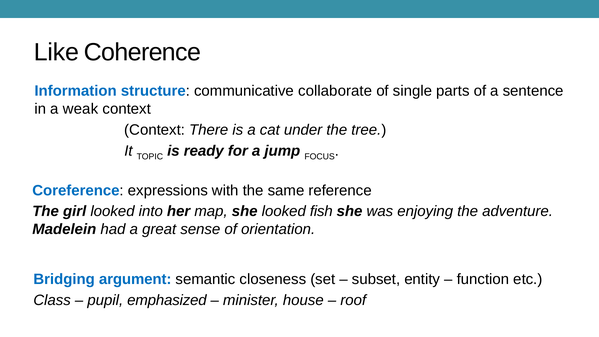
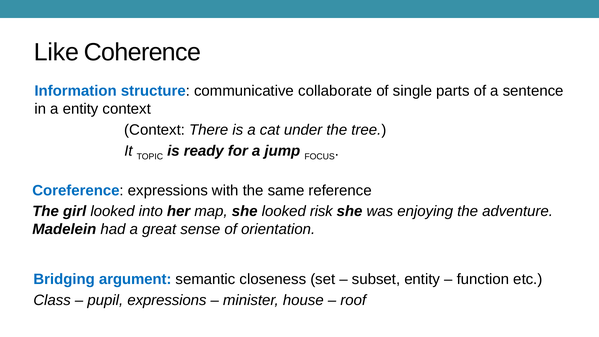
a weak: weak -> entity
fish: fish -> risk
pupil emphasized: emphasized -> expressions
